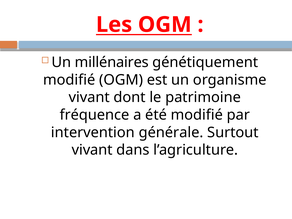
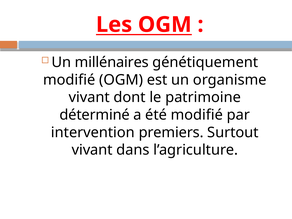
fréquence: fréquence -> déterminé
générale: générale -> premiers
